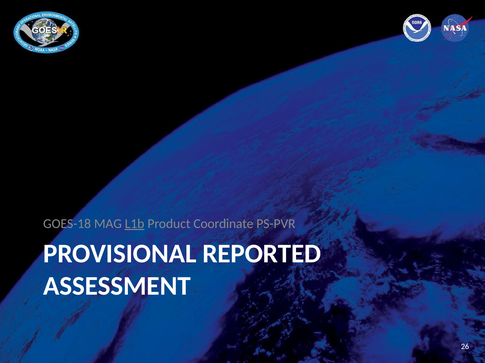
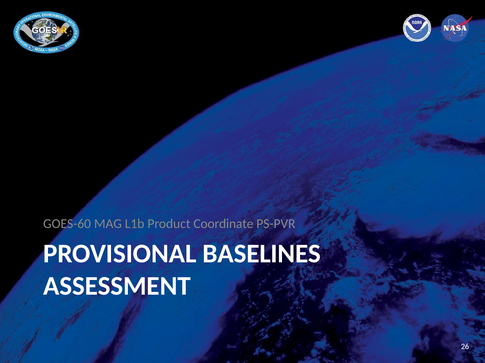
GOES-18: GOES-18 -> GOES-60
L1b underline: present -> none
REPORTED: REPORTED -> BASELINES
